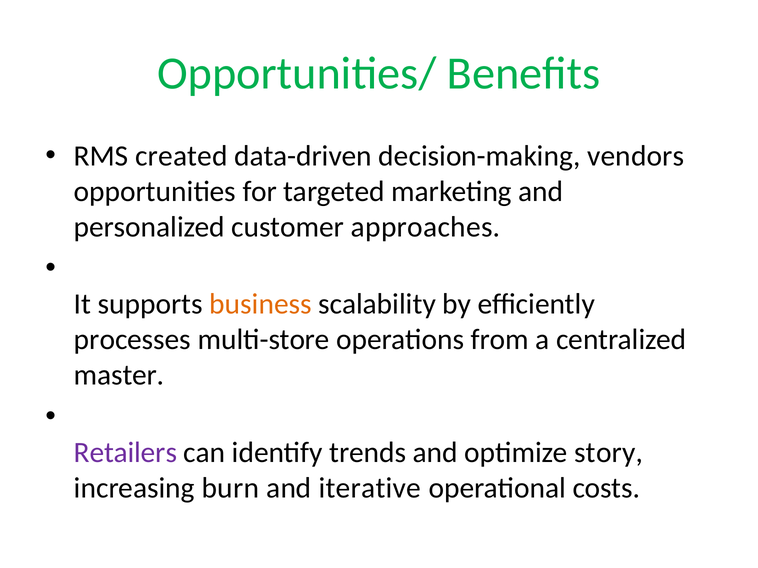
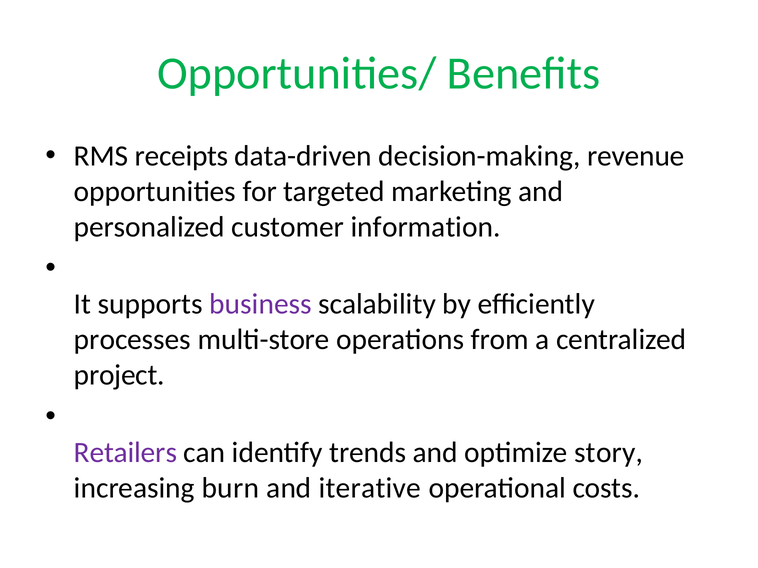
created: created -> receipts
vendors: vendors -> revenue
approaches: approaches -> information
business colour: orange -> purple
master: master -> project
